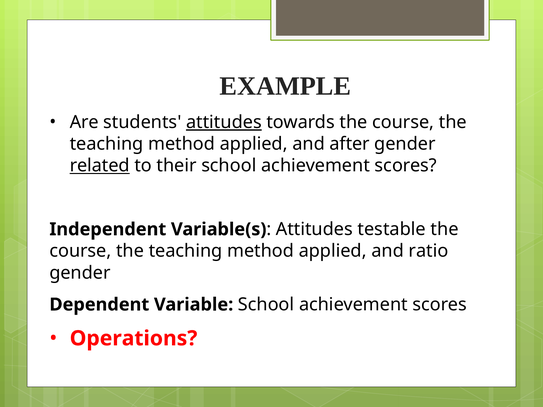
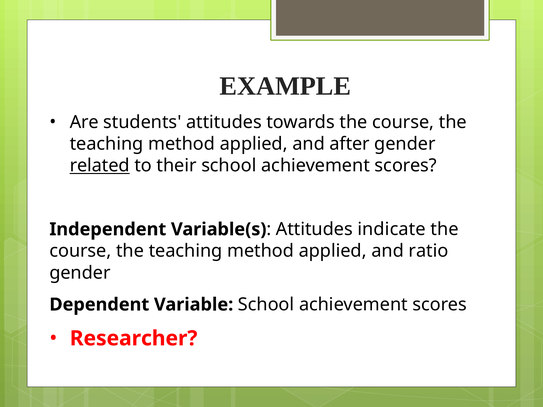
attitudes at (224, 122) underline: present -> none
testable: testable -> indicate
Operations: Operations -> Researcher
